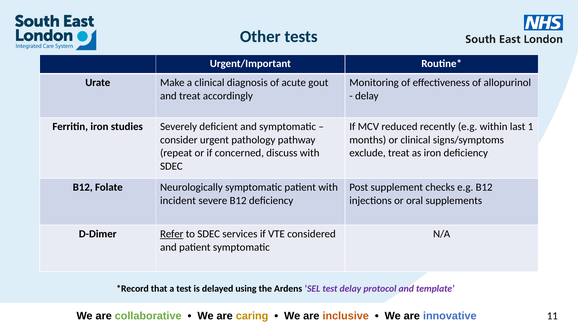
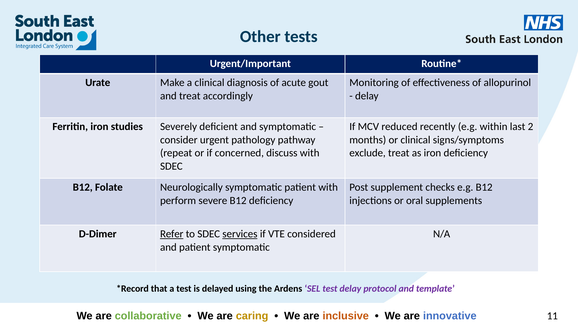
1: 1 -> 2
incident: incident -> perform
services underline: none -> present
